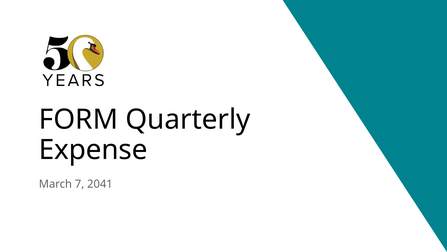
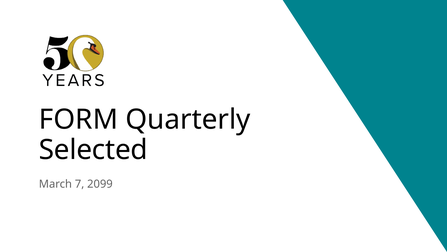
Expense: Expense -> Selected
2041: 2041 -> 2099
